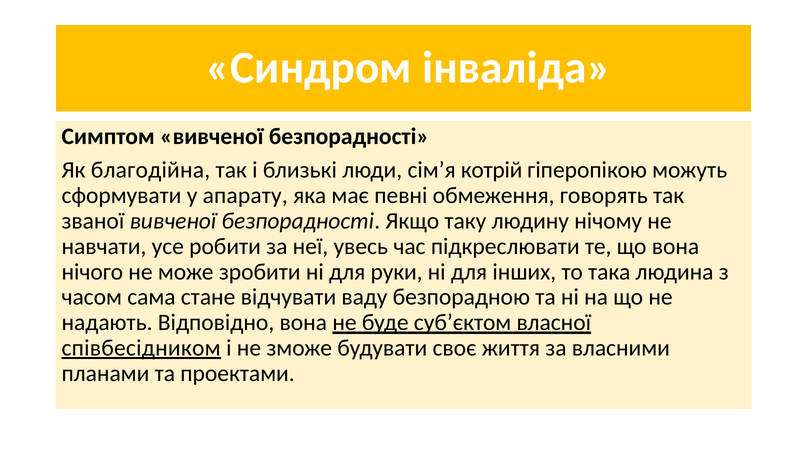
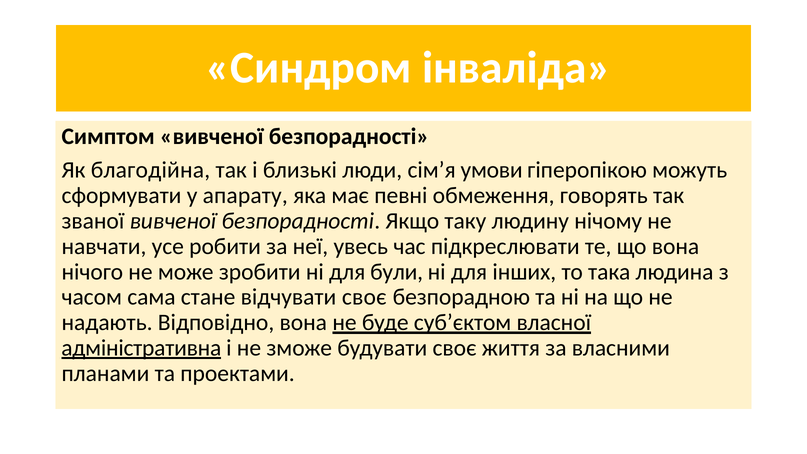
котрій: котрій -> умови
руки: руки -> були
відчувати ваду: ваду -> своє
співбесідником: співбесідником -> адміністративна
